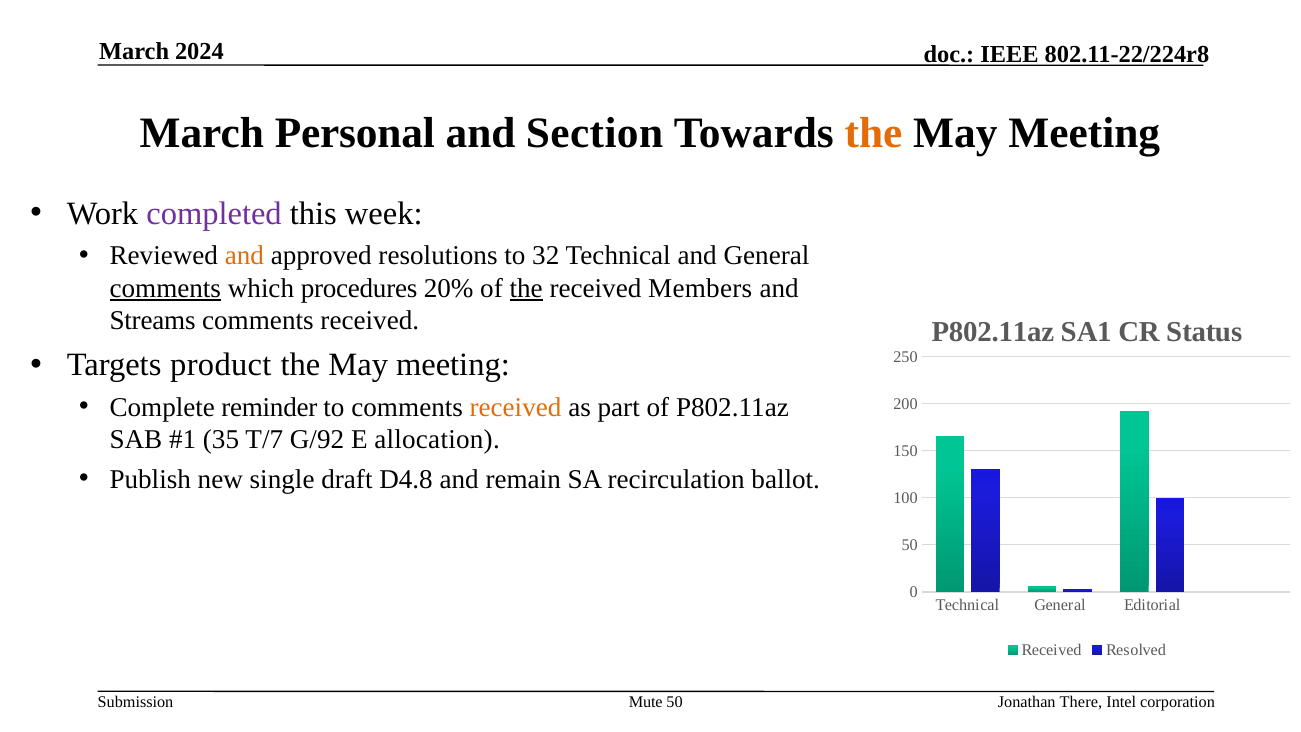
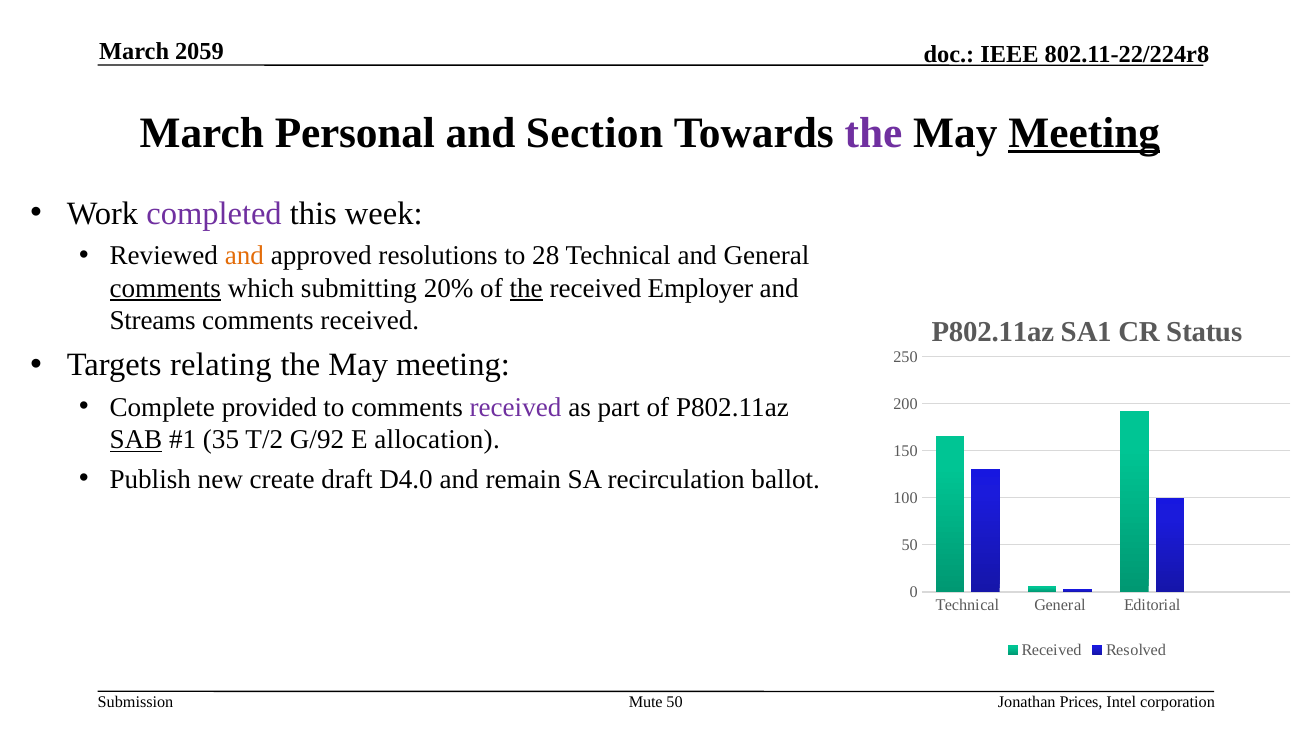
2024: 2024 -> 2059
the at (874, 133) colour: orange -> purple
Meeting at (1084, 133) underline: none -> present
32: 32 -> 28
procedures: procedures -> submitting
Members: Members -> Employer
product: product -> relating
reminder: reminder -> provided
received at (516, 407) colour: orange -> purple
SAB underline: none -> present
T/7: T/7 -> T/2
single: single -> create
D4.8: D4.8 -> D4.0
There: There -> Prices
